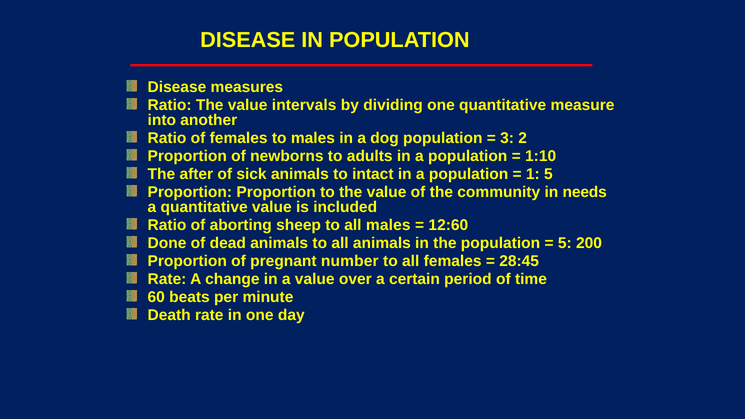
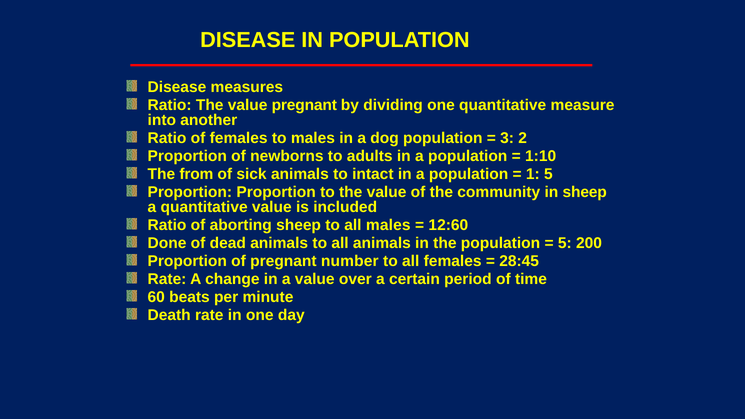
value intervals: intervals -> pregnant
after: after -> from
in needs: needs -> sheep
